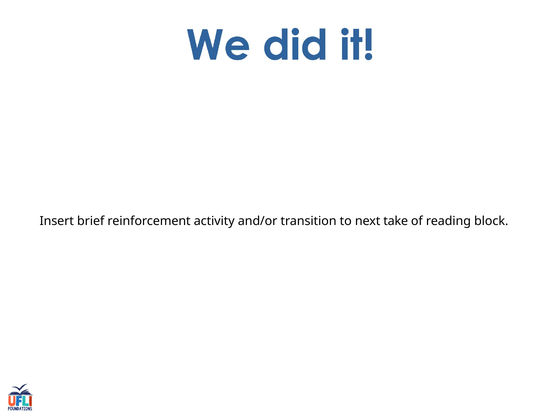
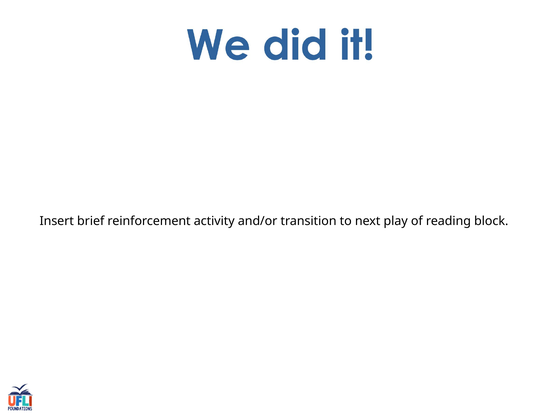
take: take -> play
